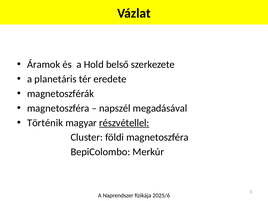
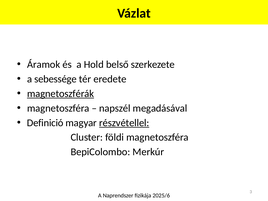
planetáris: planetáris -> sebessége
magnetoszférák underline: none -> present
Történik: Történik -> Definició
